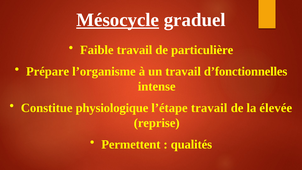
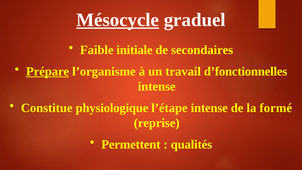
Faible travail: travail -> initiale
particulière: particulière -> secondaires
Prépare underline: none -> present
l’étape travail: travail -> intense
élevée: élevée -> formé
